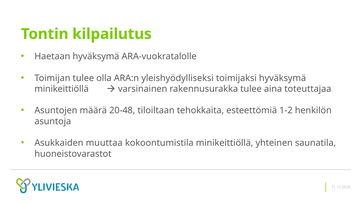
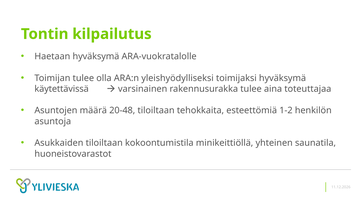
minikeittiöllä at (62, 89): minikeittiöllä -> käytettävissä
Asukkaiden muuttaa: muuttaa -> tiloiltaan
